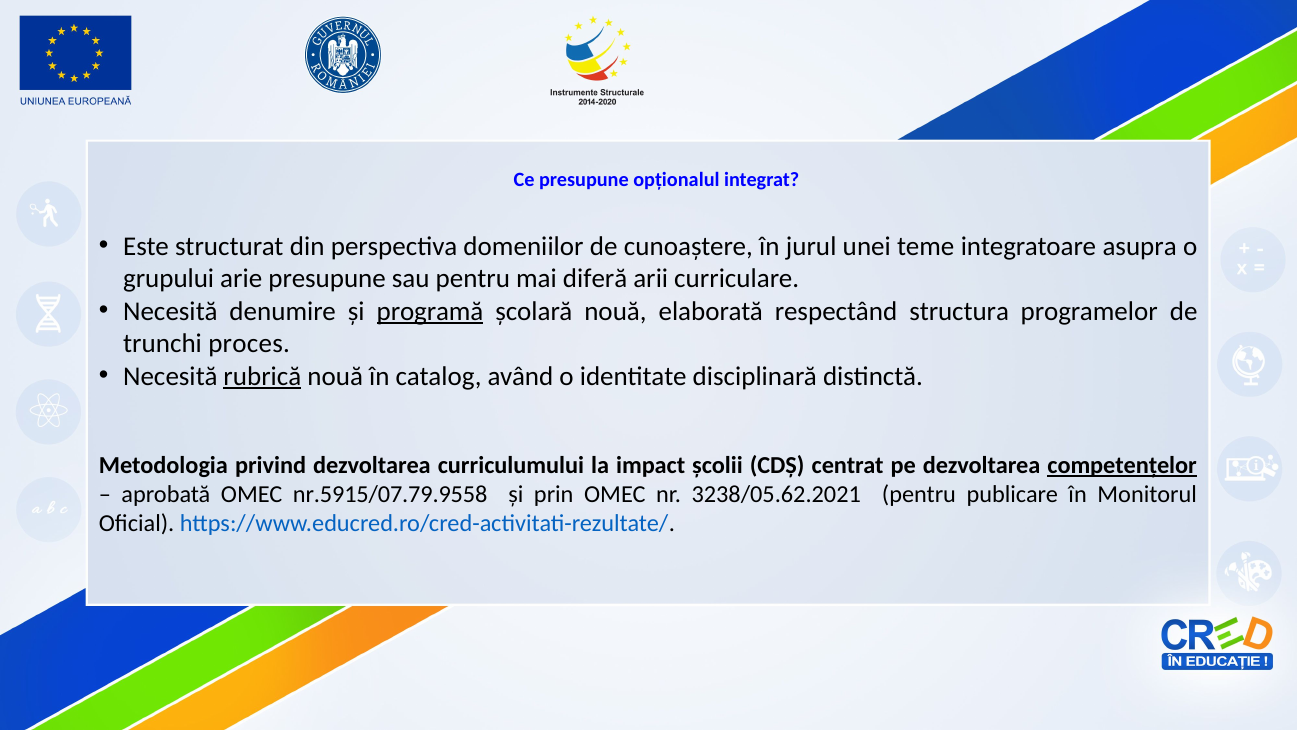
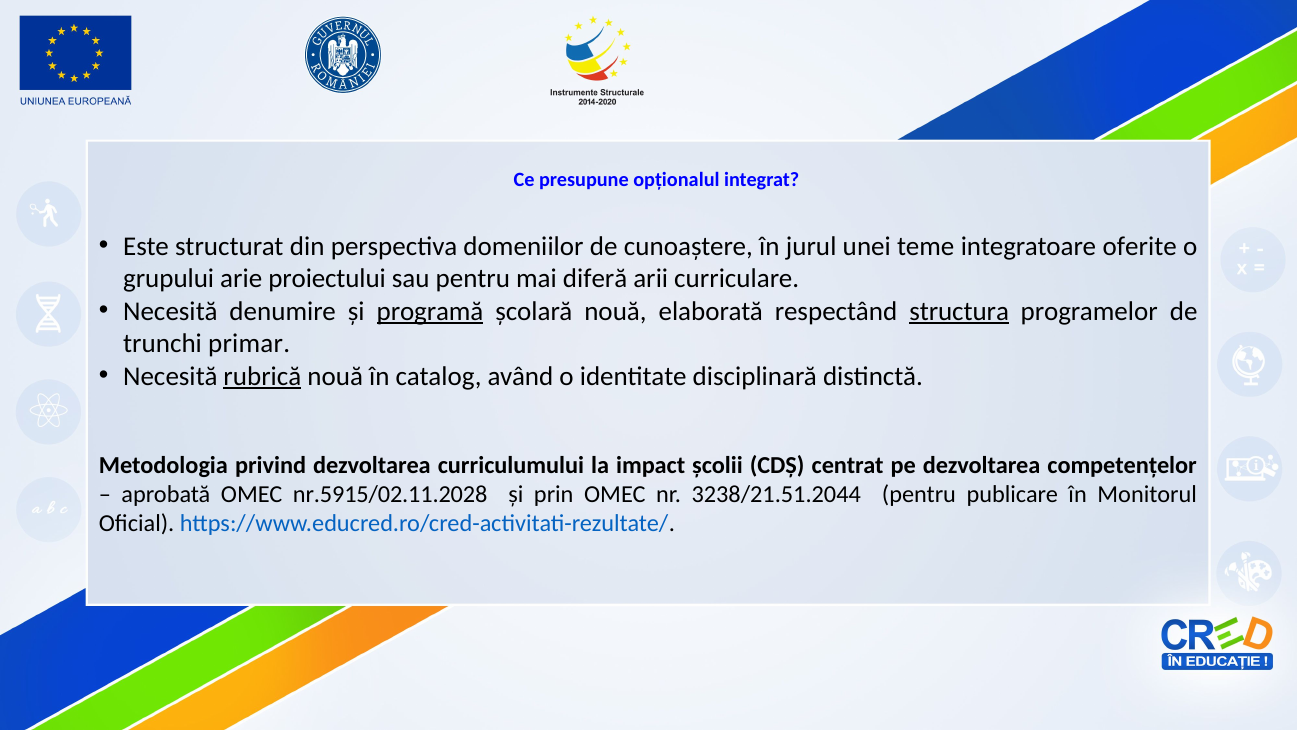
asupra: asupra -> oferite
arie presupune: presupune -> proiectului
structura underline: none -> present
proces: proces -> primar
competențelor underline: present -> none
nr.5915/07.79.9558: nr.5915/07.79.9558 -> nr.5915/02.11.2028
3238/05.62.2021: 3238/05.62.2021 -> 3238/21.51.2044
